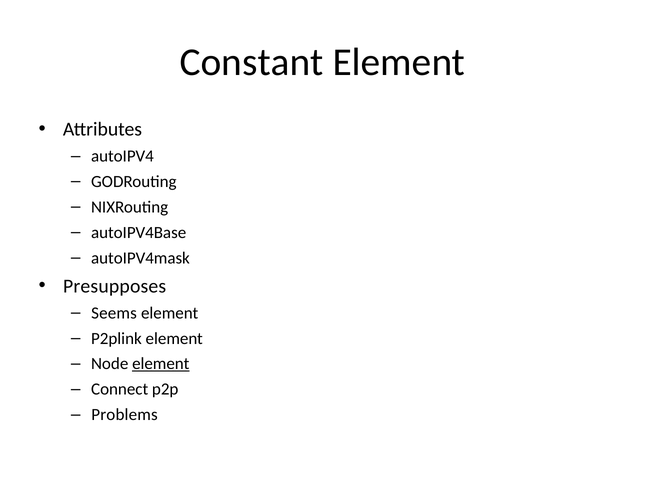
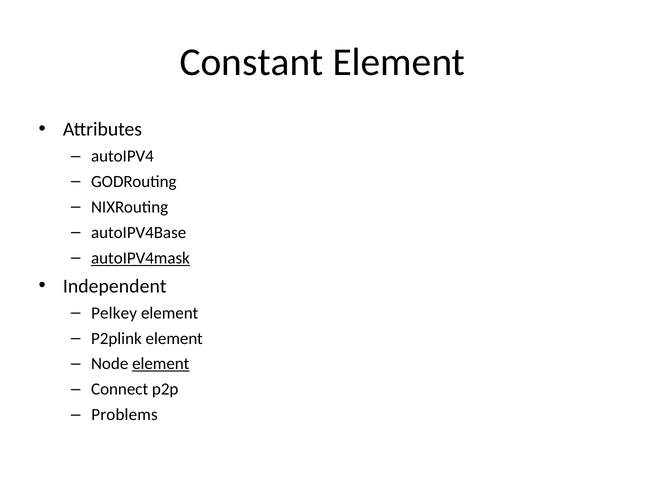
autoIPV4mask underline: none -> present
Presupposes: Presupposes -> Independent
Seems: Seems -> Pelkey
